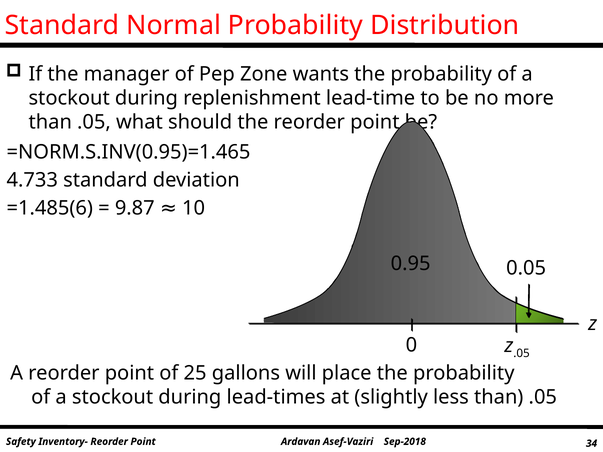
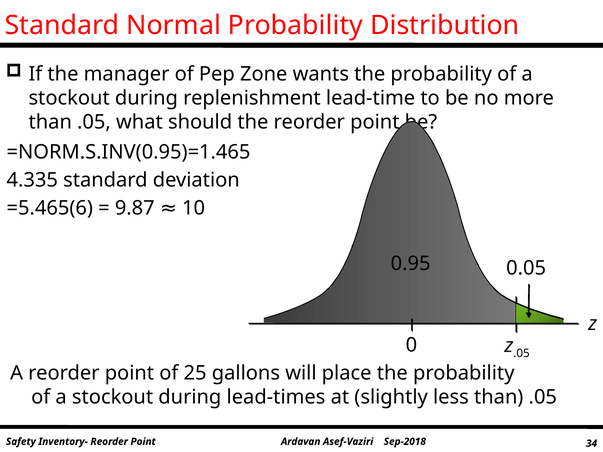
4.733: 4.733 -> 4.335
=1.485(6: =1.485(6 -> =5.465(6
